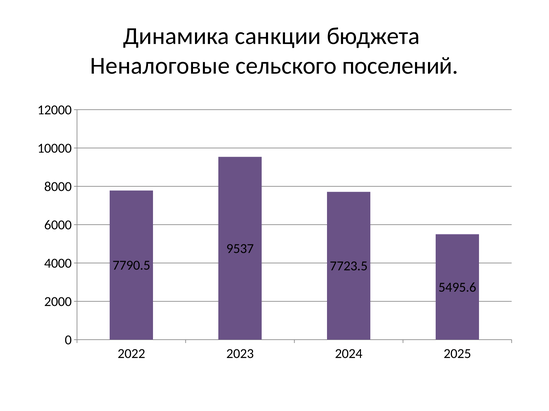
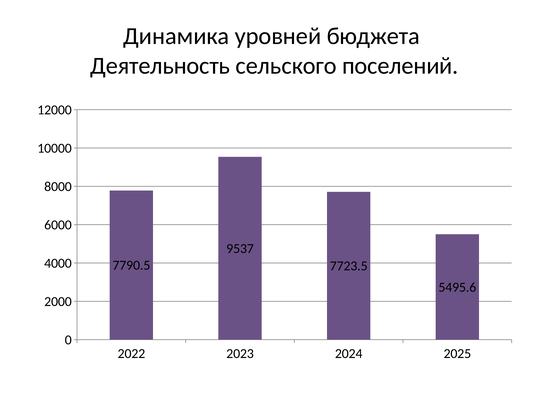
санкции: санкции -> уровней
Неналоговые: Неналоговые -> Деятельность
